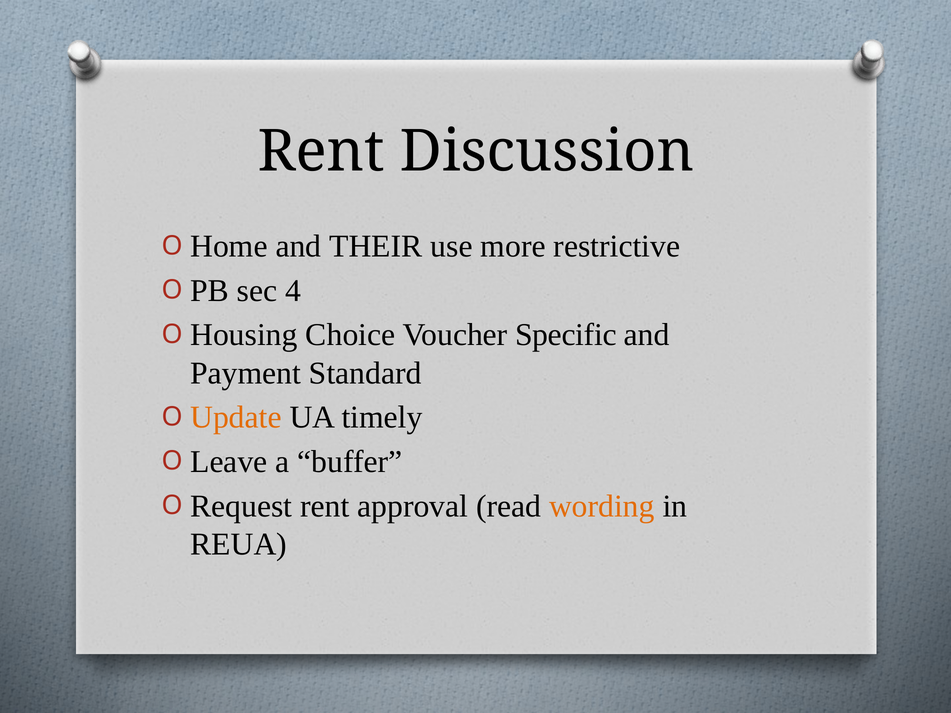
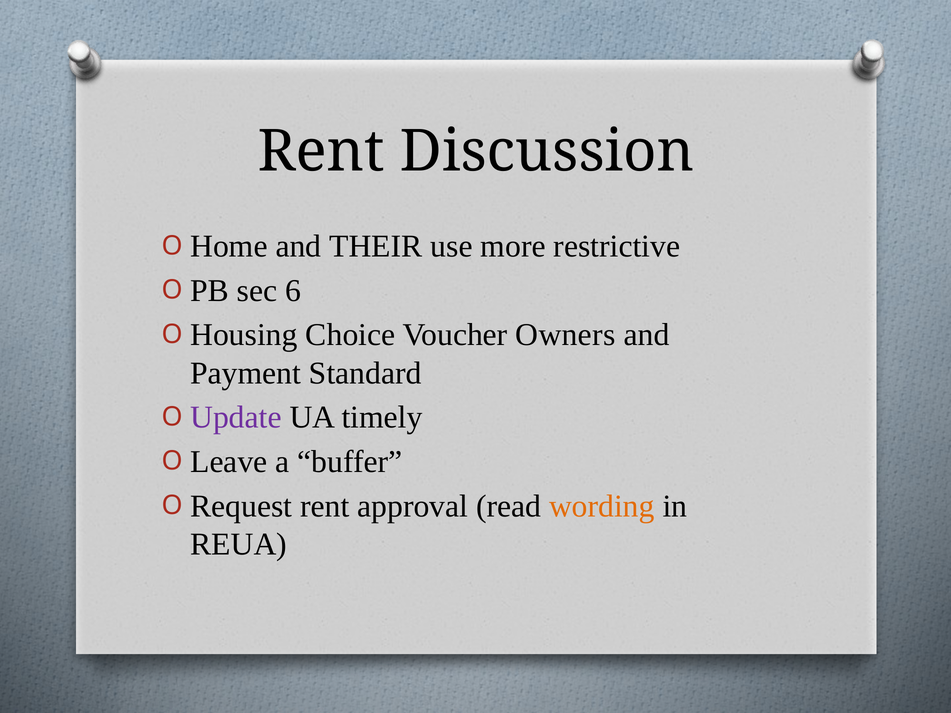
4: 4 -> 6
Specific: Specific -> Owners
Update colour: orange -> purple
